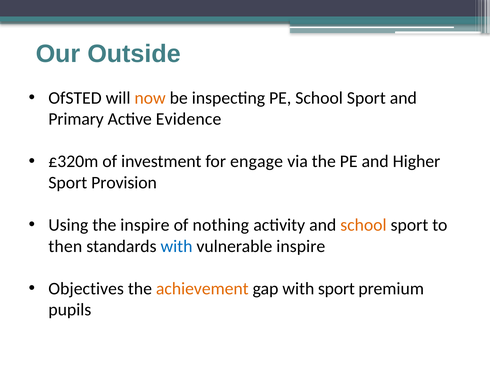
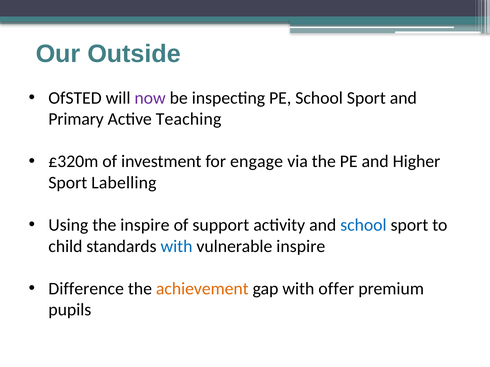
now colour: orange -> purple
Evidence: Evidence -> Teaching
Provision: Provision -> Labelling
nothing: nothing -> support
school at (363, 225) colour: orange -> blue
then: then -> child
Objectives: Objectives -> Difference
with sport: sport -> offer
